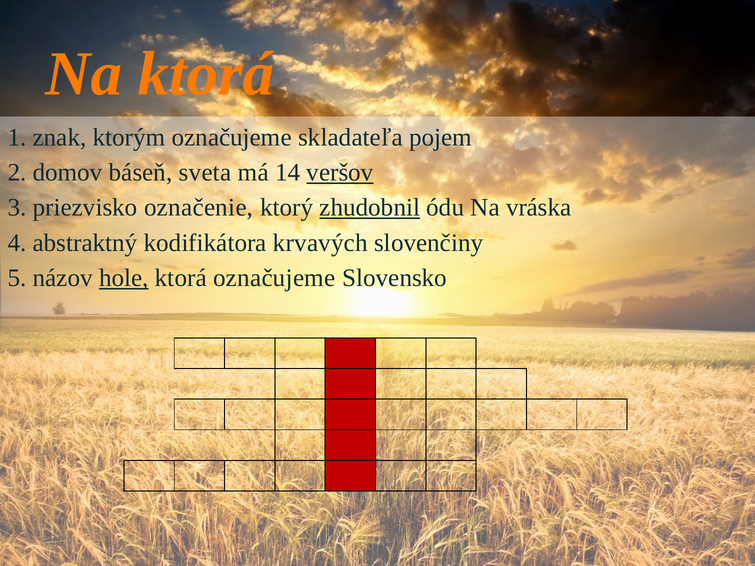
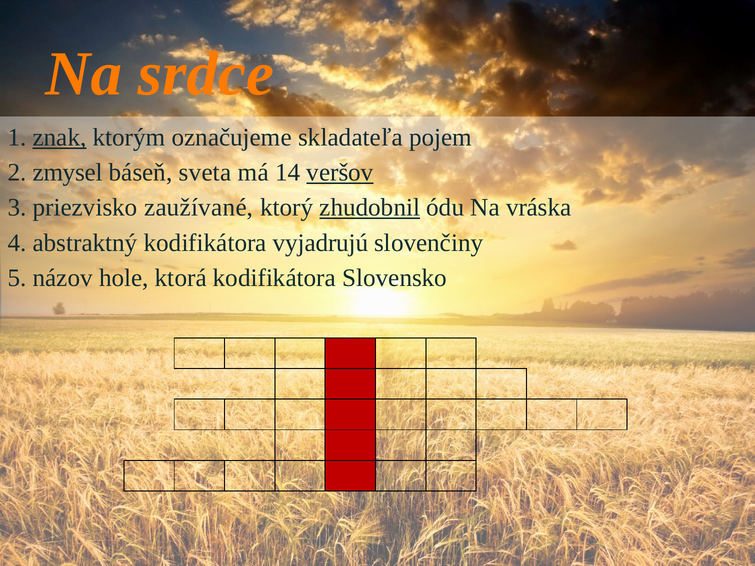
Na ktorá: ktorá -> srdce
znak underline: none -> present
domov: domov -> zmysel
označenie: označenie -> zaužívané
krvavých: krvavých -> vyjadrujú
hole underline: present -> none
ktorá označujeme: označujeme -> kodifikátora
